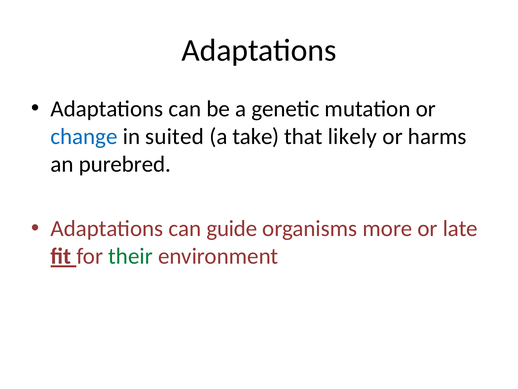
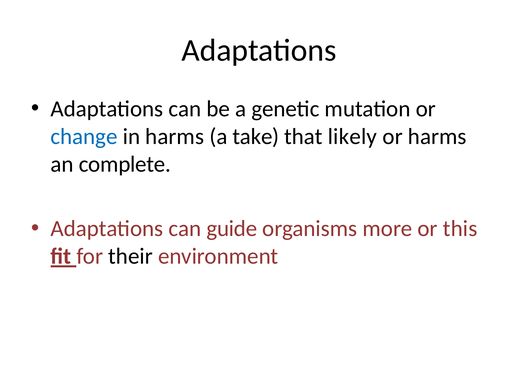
in suited: suited -> harms
purebred: purebred -> complete
late: late -> this
their colour: green -> black
